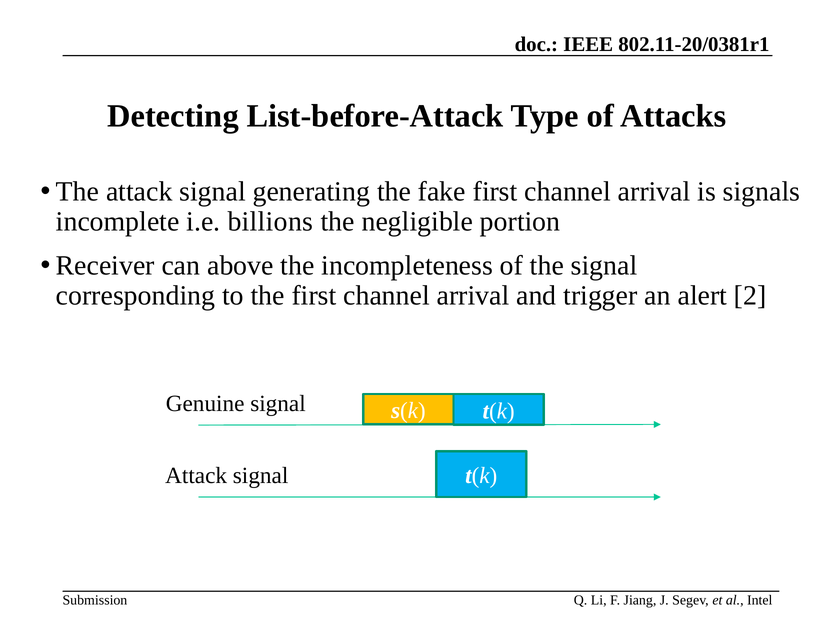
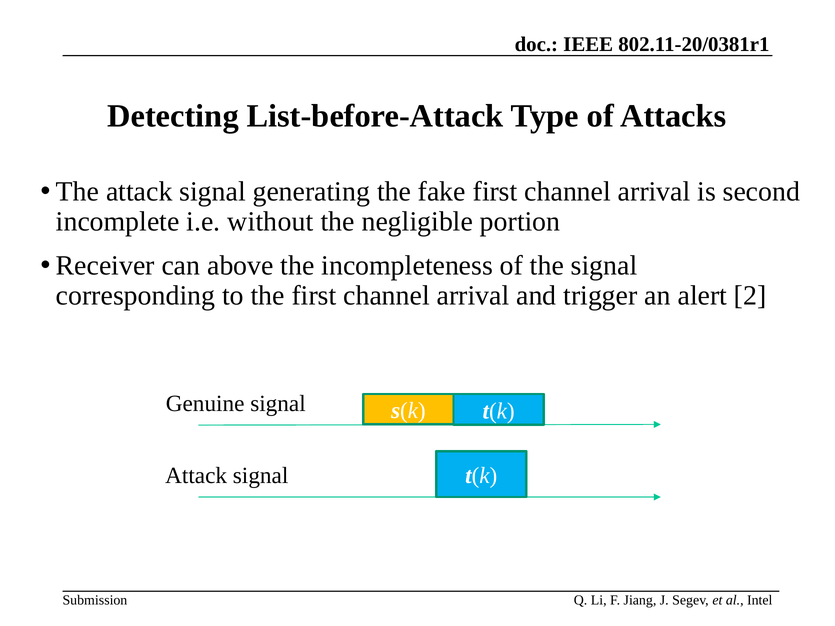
signals: signals -> second
billions: billions -> without
